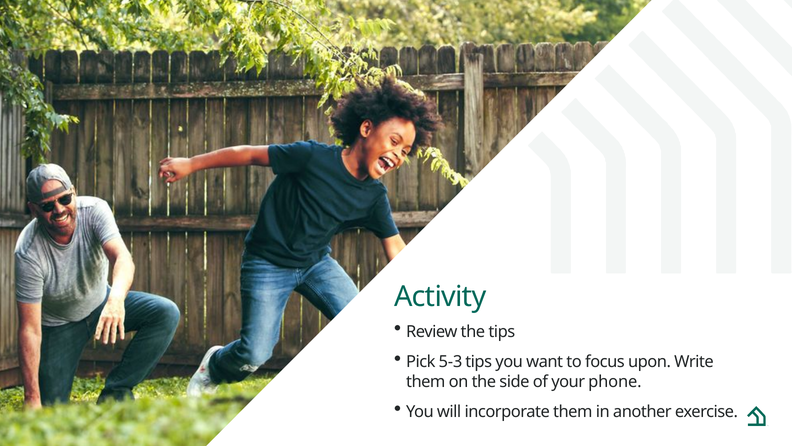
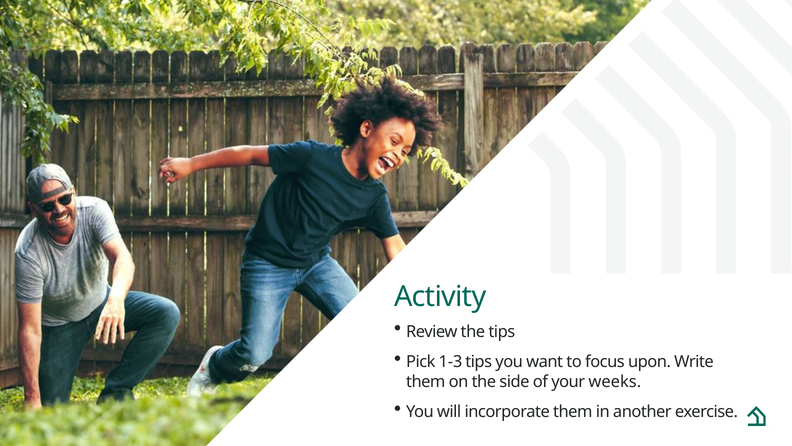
5-3: 5-3 -> 1-3
phone: phone -> weeks
